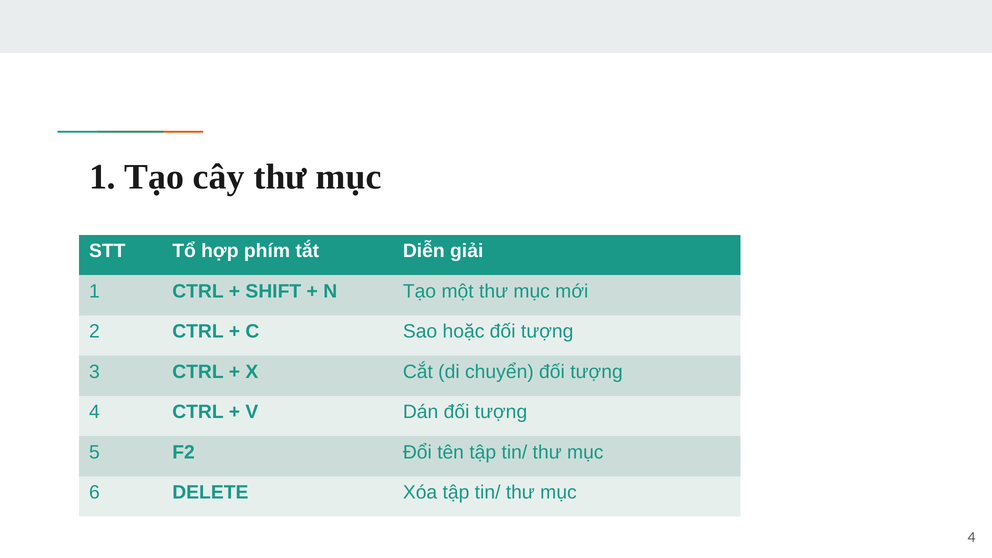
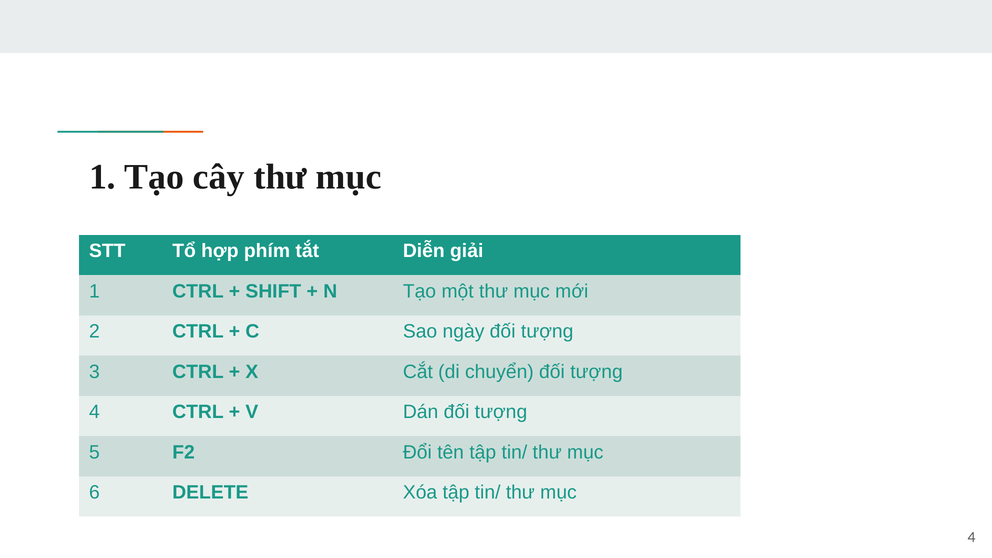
hoặc: hoặc -> ngày
